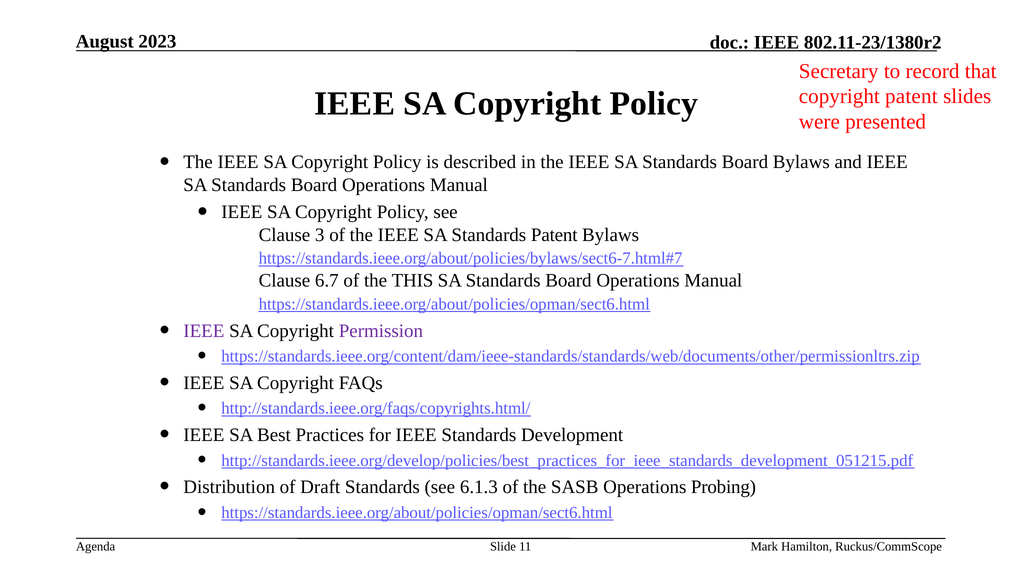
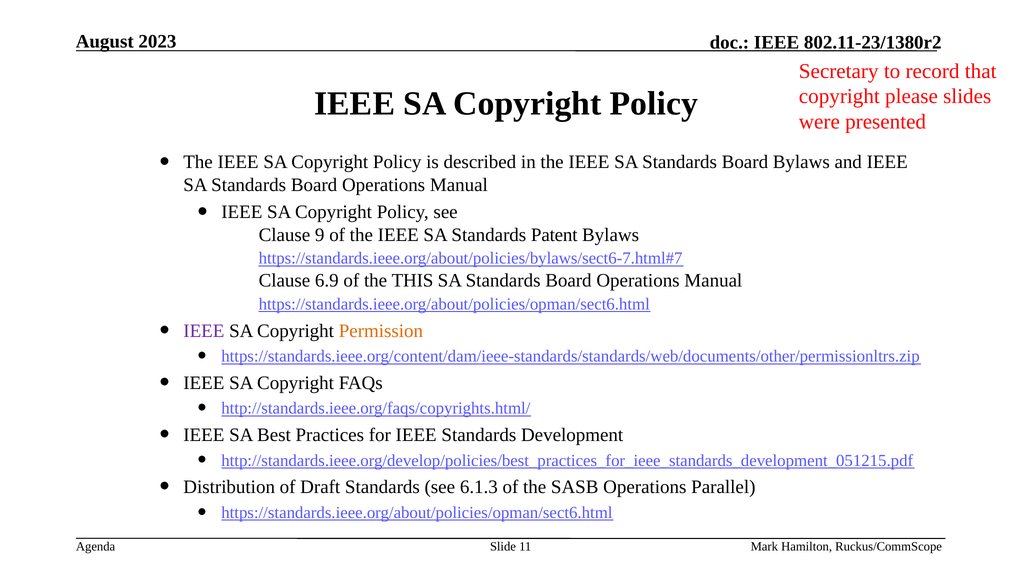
copyright patent: patent -> please
3: 3 -> 9
6.7: 6.7 -> 6.9
Permission colour: purple -> orange
Probing: Probing -> Parallel
